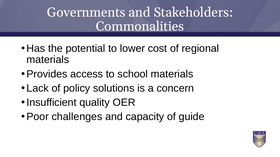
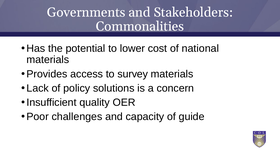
regional: regional -> national
school: school -> survey
